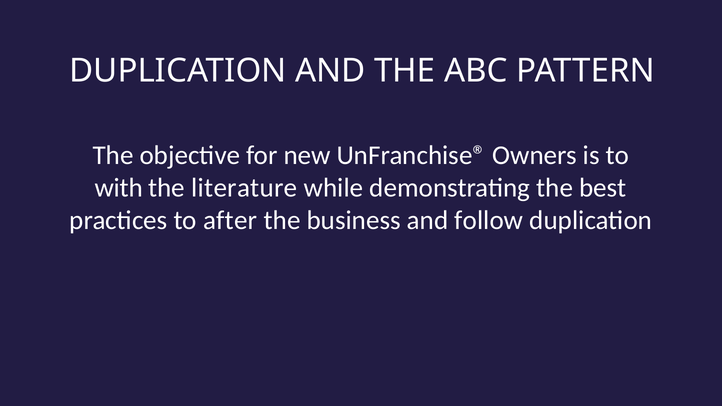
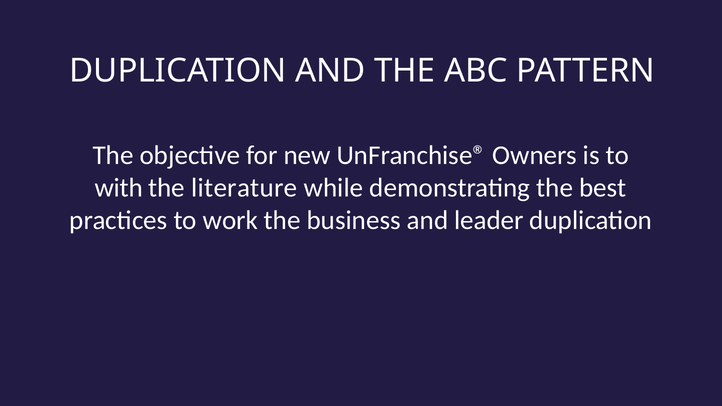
after: after -> work
follow: follow -> leader
